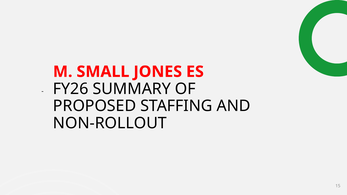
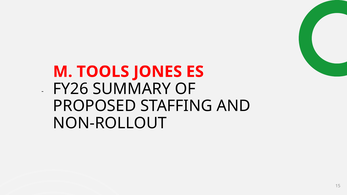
SMALL: SMALL -> TOOLS
